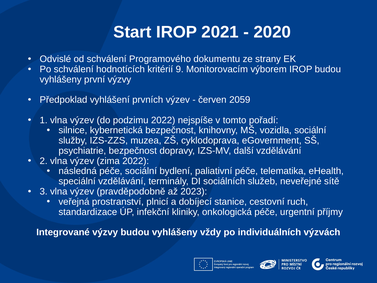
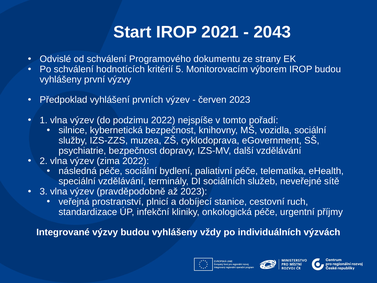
2020: 2020 -> 2043
9: 9 -> 5
červen 2059: 2059 -> 2023
